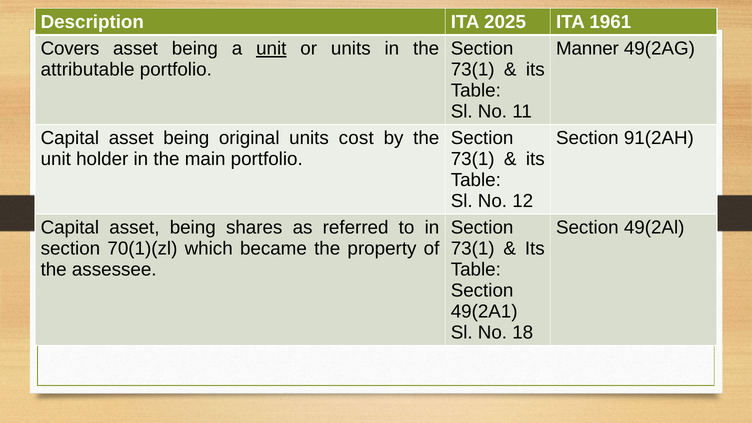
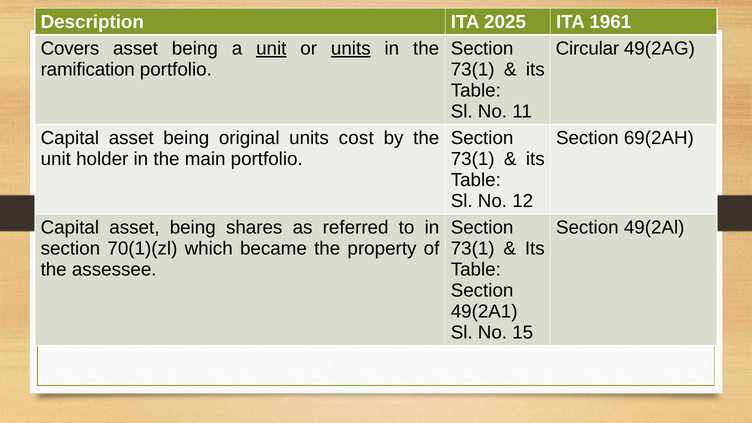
units at (351, 49) underline: none -> present
Manner: Manner -> Circular
attributable: attributable -> ramification
91(2AH: 91(2AH -> 69(2AH
18: 18 -> 15
